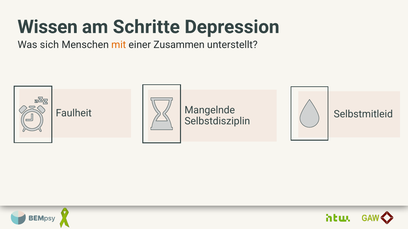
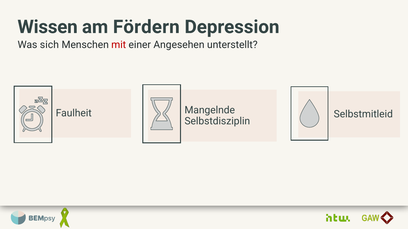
Schritte: Schritte -> Fördern
mit colour: orange -> red
Zusammen: Zusammen -> Angesehen
